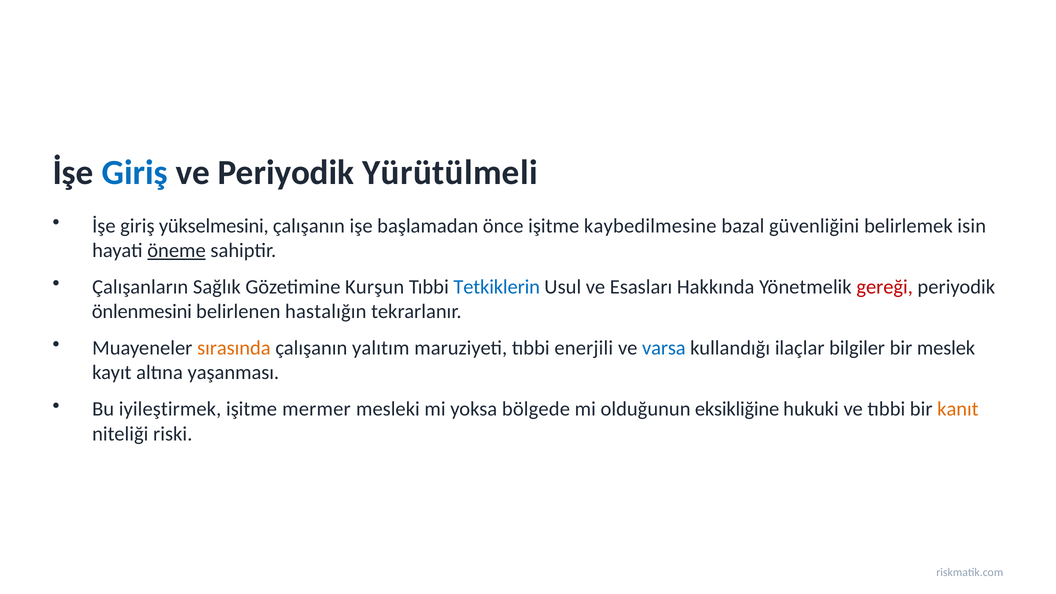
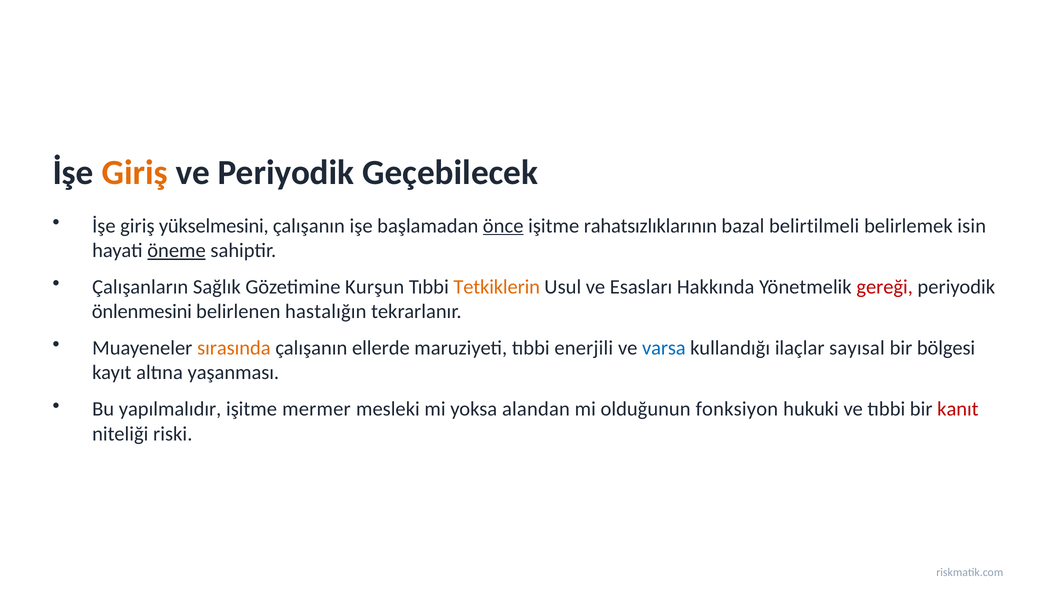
Giriş at (135, 173) colour: blue -> orange
Yürütülmeli: Yürütülmeli -> Geçebilecek
önce underline: none -> present
kaybedilmesine: kaybedilmesine -> rahatsızlıklarının
güvenliğini: güvenliğini -> belirtilmeli
Tetkiklerin colour: blue -> orange
yalıtım: yalıtım -> ellerde
bilgiler: bilgiler -> sayısal
meslek: meslek -> bölgesi
iyileştirmek: iyileştirmek -> yapılmalıdır
bölgede: bölgede -> alandan
eksikliğine: eksikliğine -> fonksiyon
kanıt colour: orange -> red
